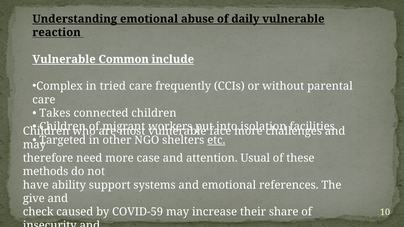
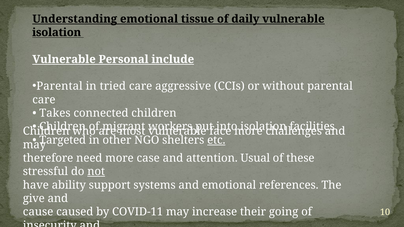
abuse: abuse -> tissue
reaction at (57, 32): reaction -> isolation
Common: Common -> Personal
Complex at (60, 86): Complex -> Parental
frequently: frequently -> aggressive
methods: methods -> stressful
not at (96, 172) underline: none -> present
check at (38, 212): check -> cause
COVID-59: COVID-59 -> COVID-11
share: share -> going
